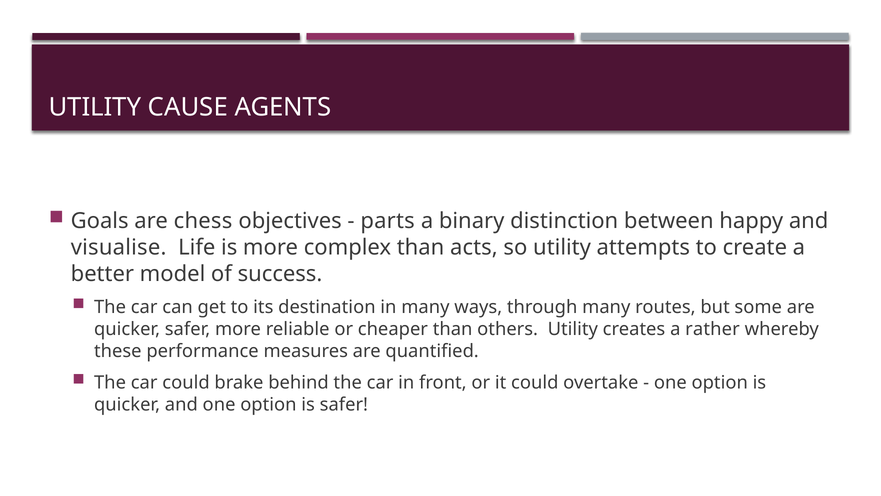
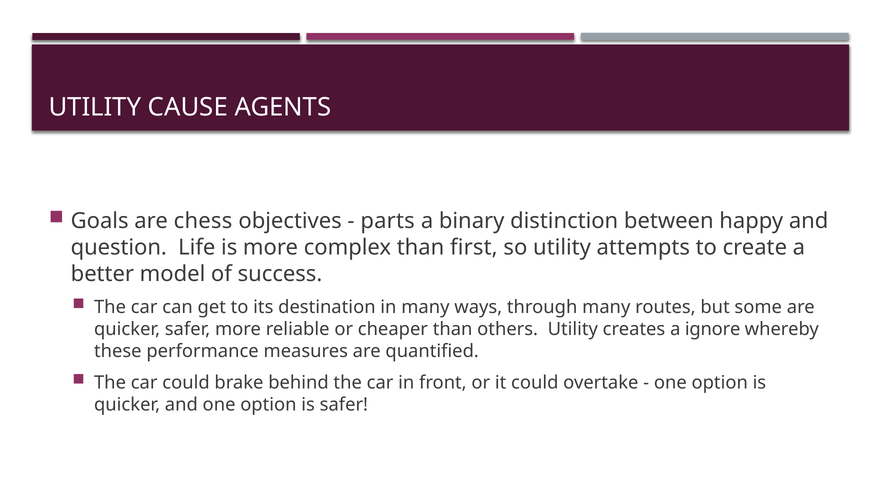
visualise: visualise -> question
acts: acts -> first
rather: rather -> ignore
